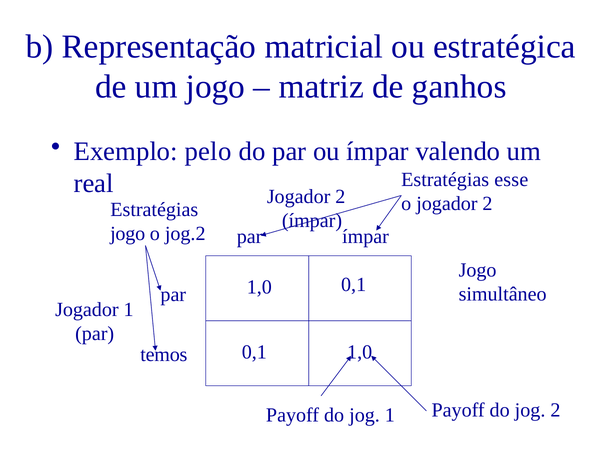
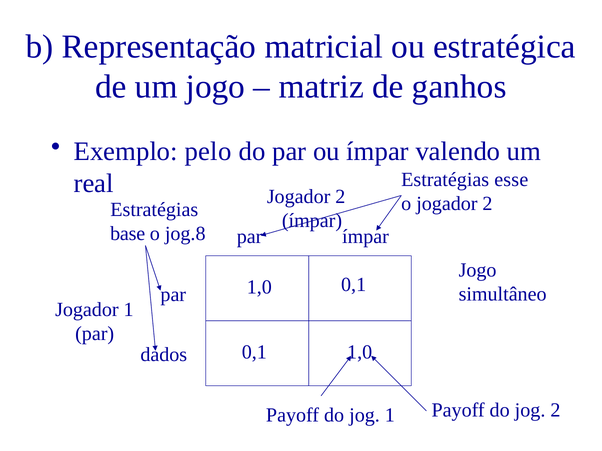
jogo at (128, 234): jogo -> base
jog.2: jog.2 -> jog.8
temos: temos -> dados
